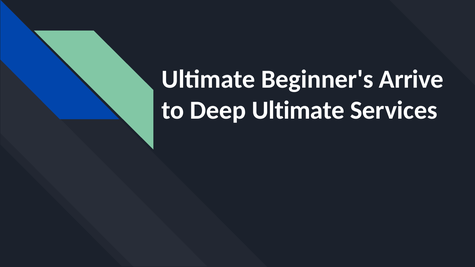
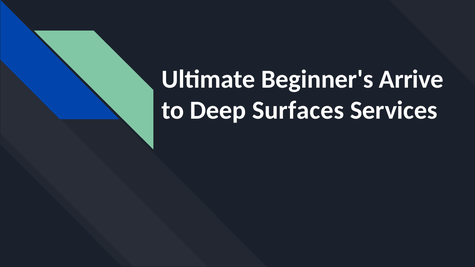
Deep Ultimate: Ultimate -> Surfaces
